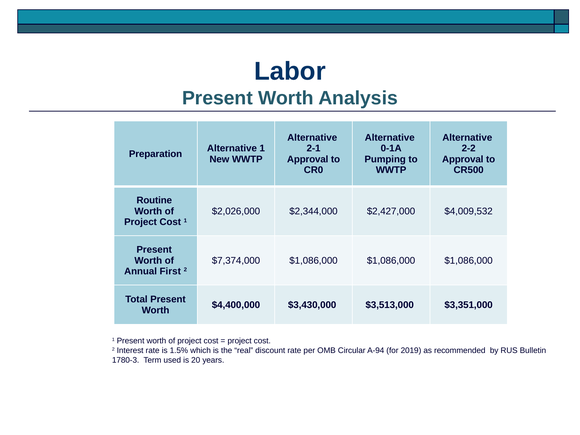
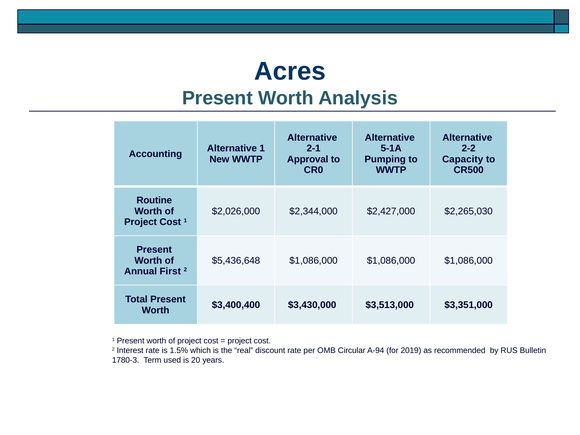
Labor: Labor -> Acres
0-1A: 0-1A -> 5-1A
Preparation: Preparation -> Accounting
Approval at (463, 159): Approval -> Capacity
$4,009,532: $4,009,532 -> $2,265,030
$7,374,000: $7,374,000 -> $5,436,648
$4,400,000: $4,400,000 -> $3,400,400
